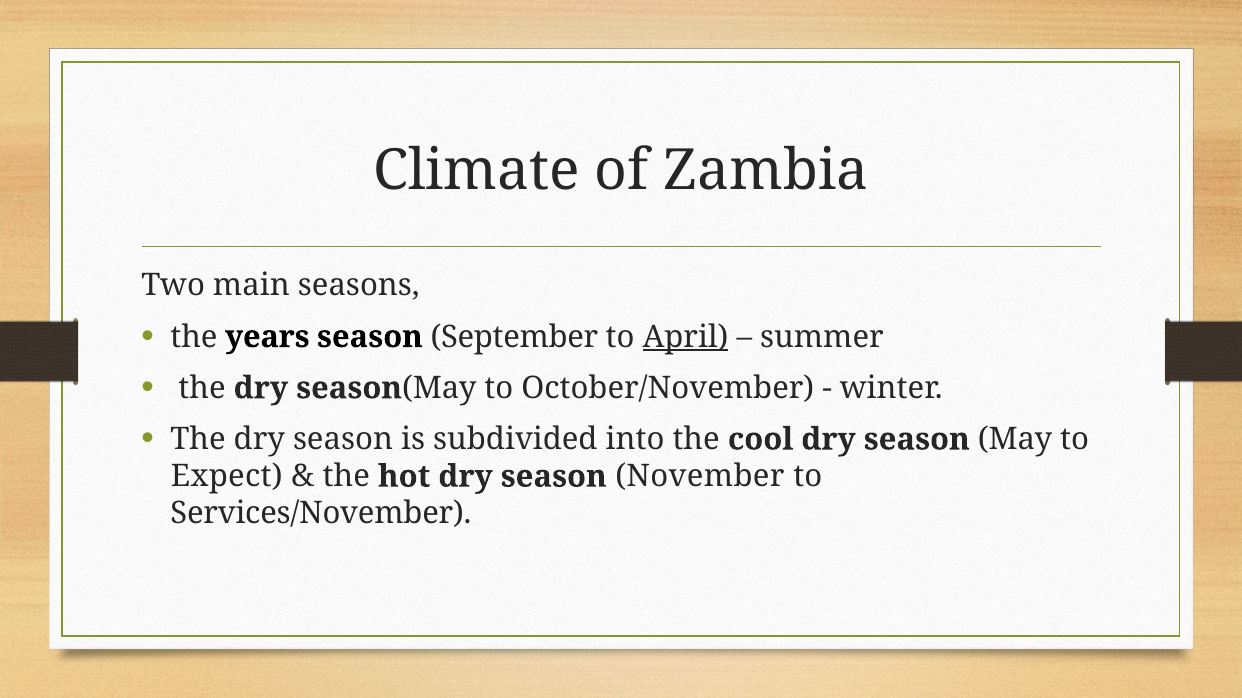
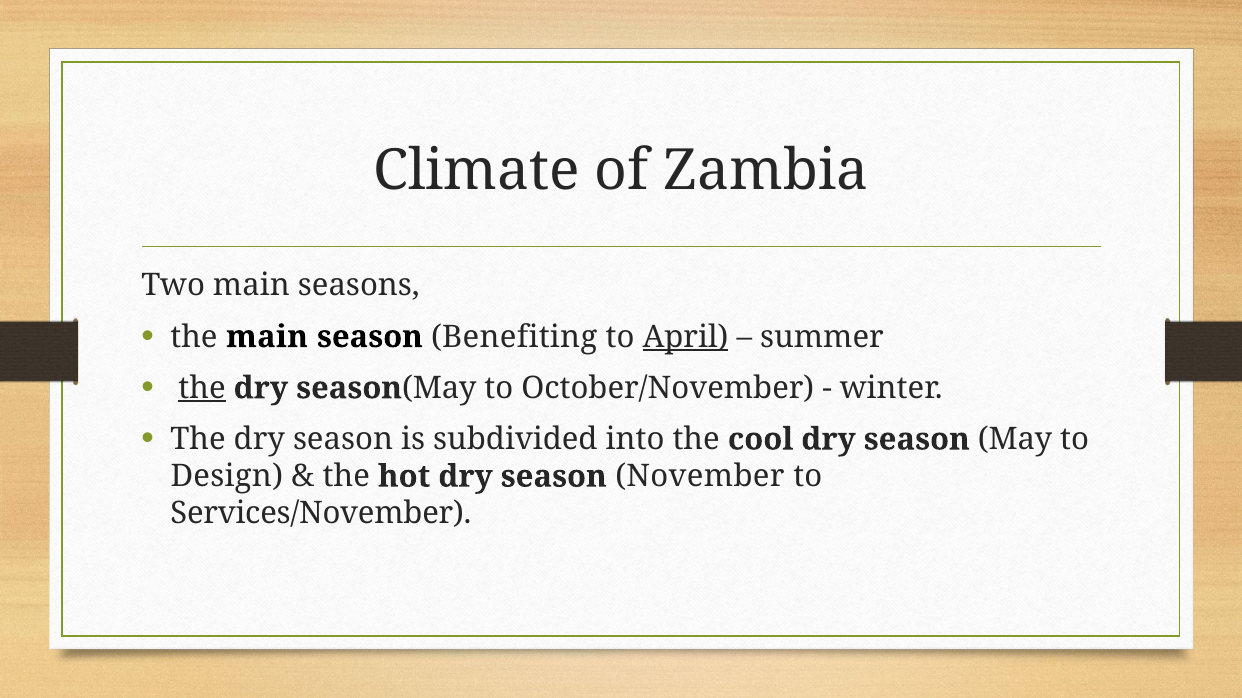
the years: years -> main
September: September -> Benefiting
the at (202, 388) underline: none -> present
Expect: Expect -> Design
